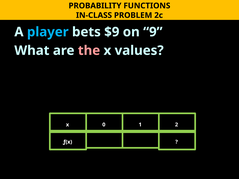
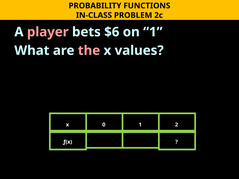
player colour: light blue -> pink
$9: $9 -> $6
on 9: 9 -> 1
